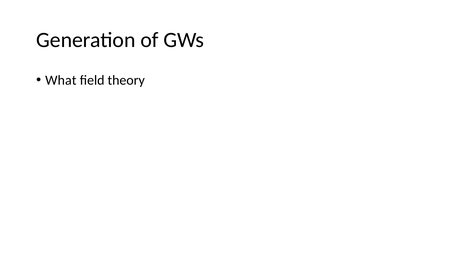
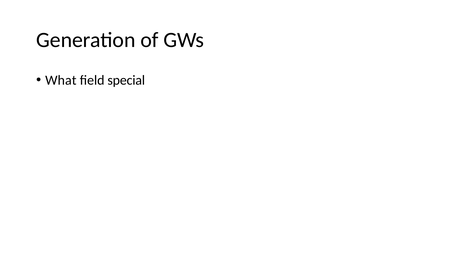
theory: theory -> special
